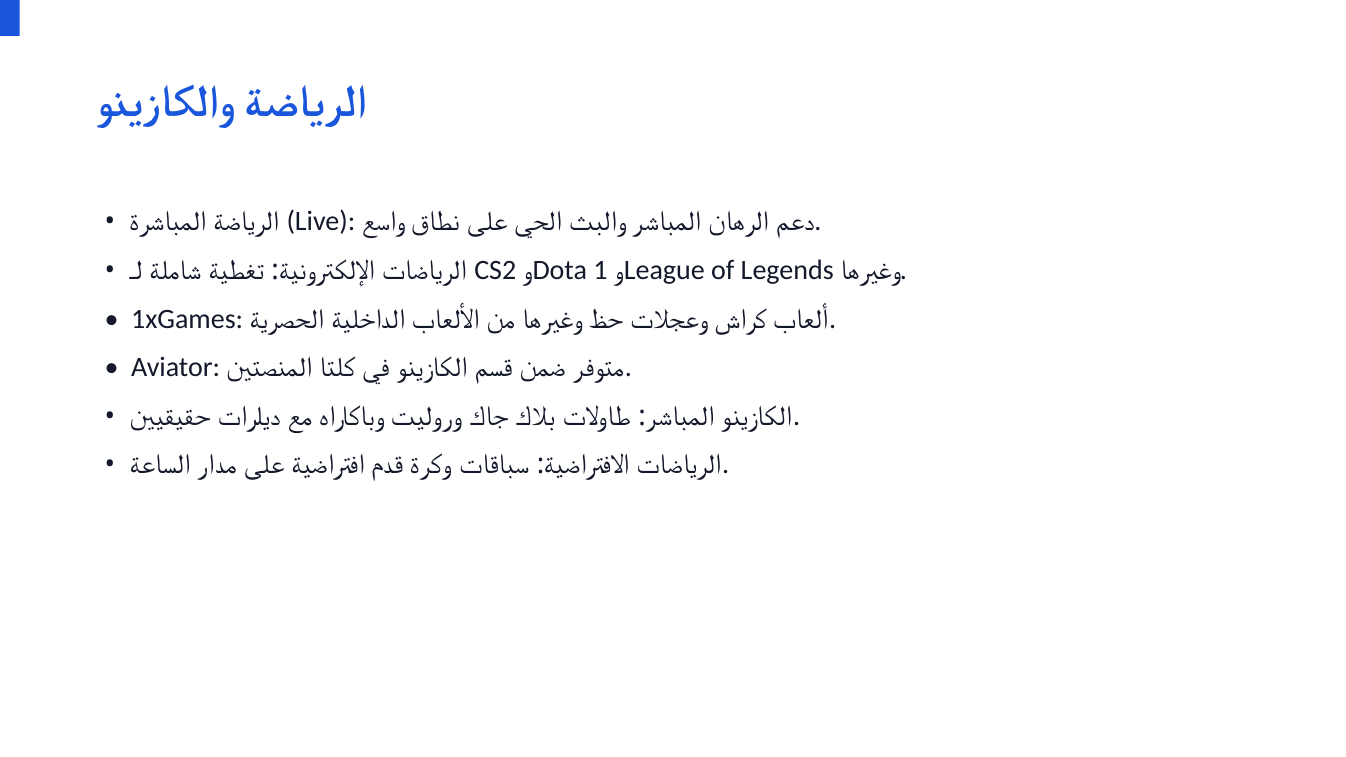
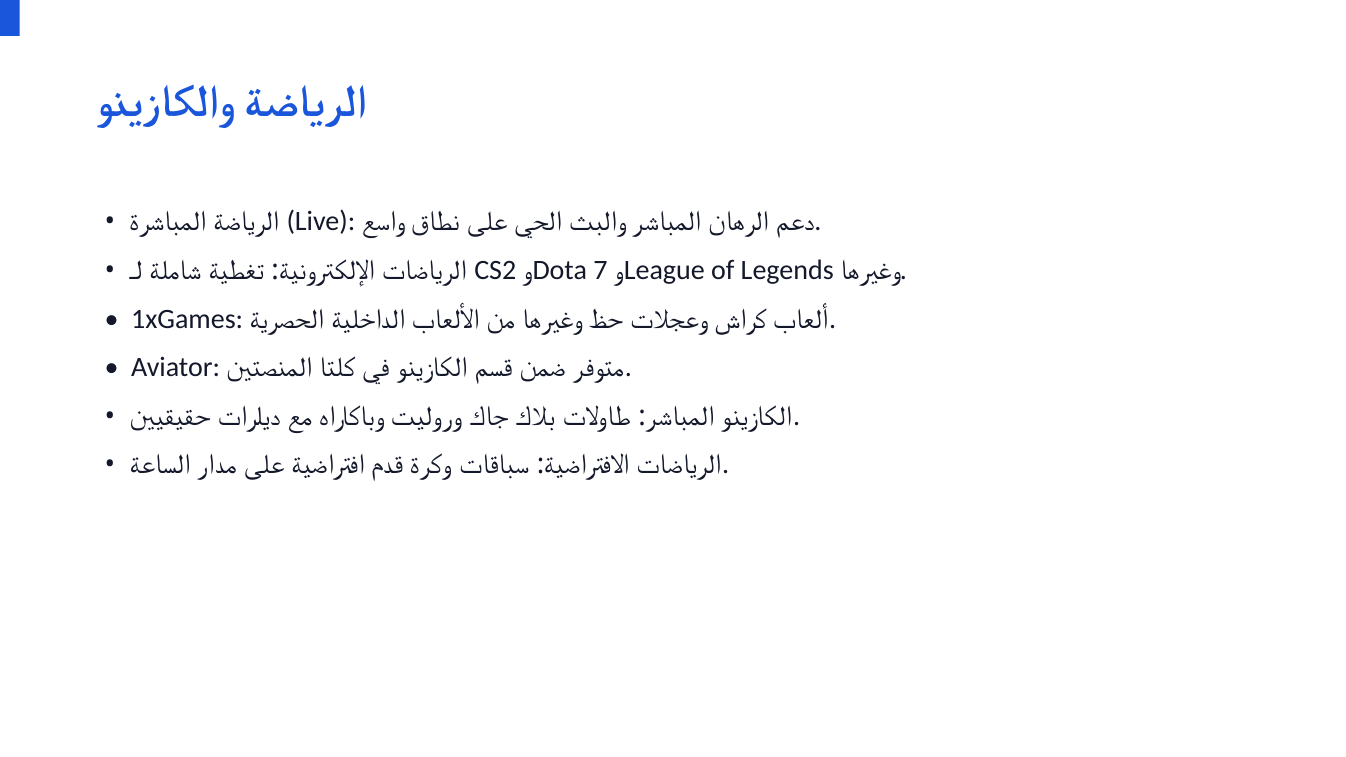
1: 1 -> 7
